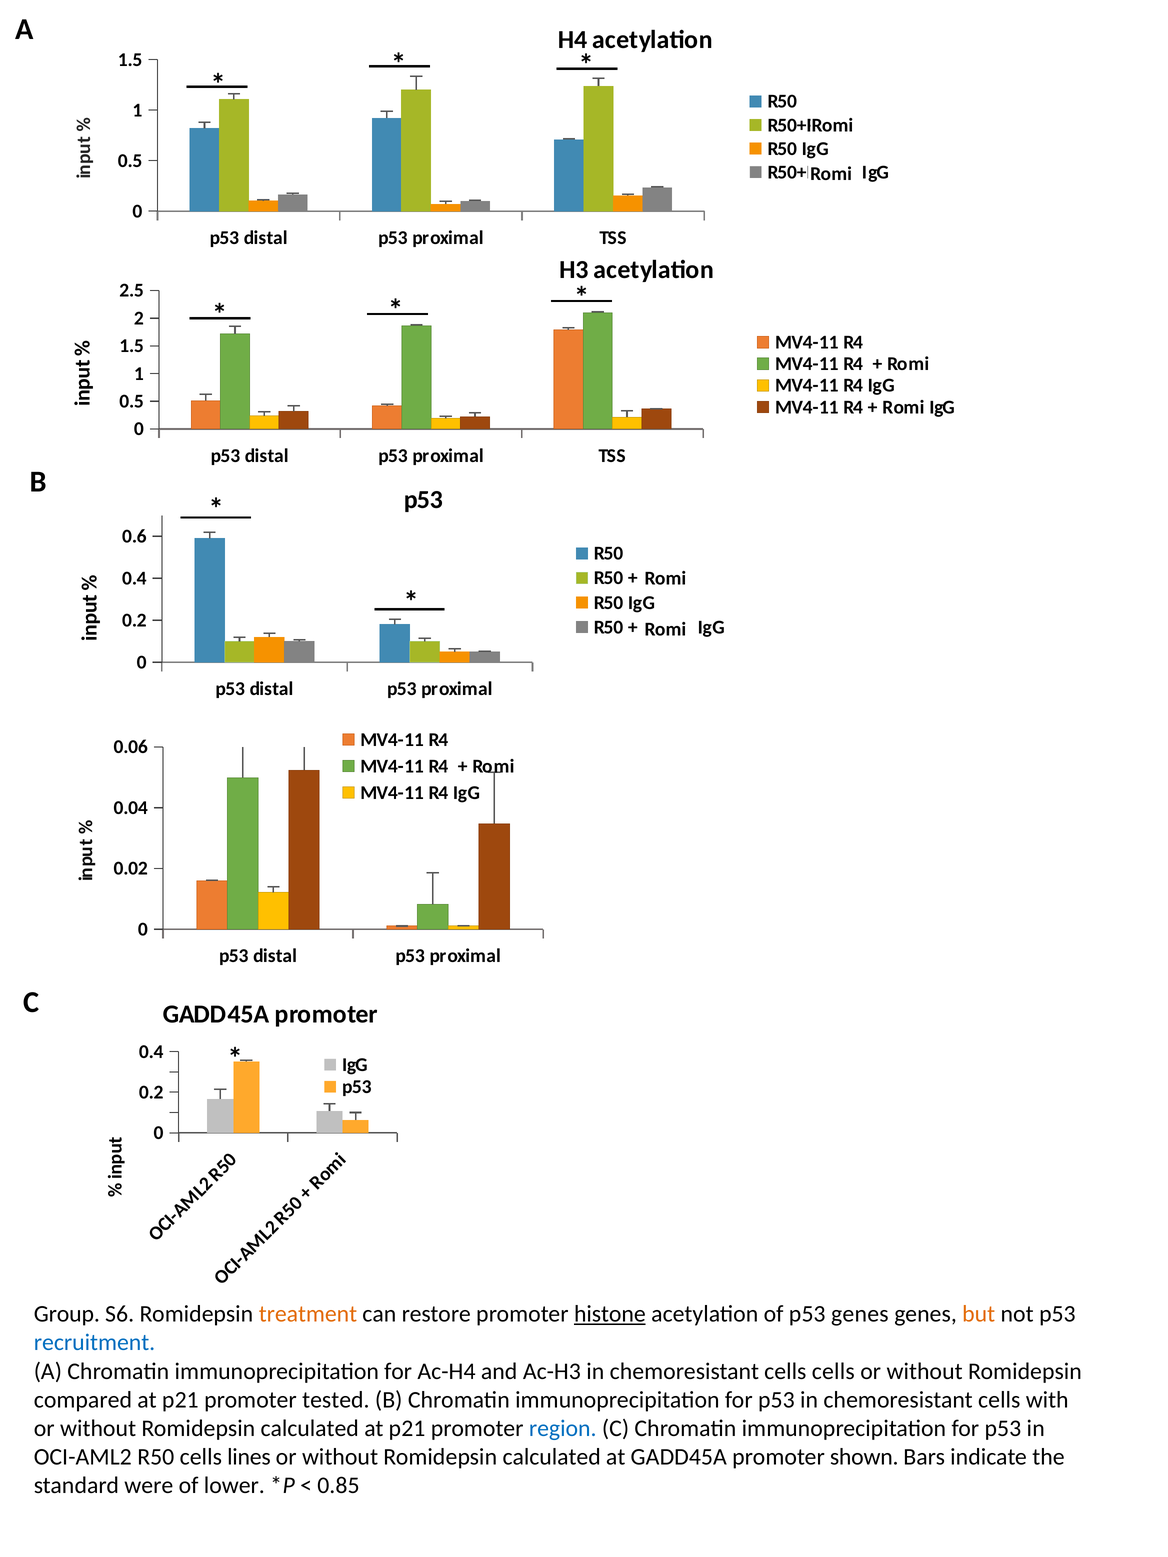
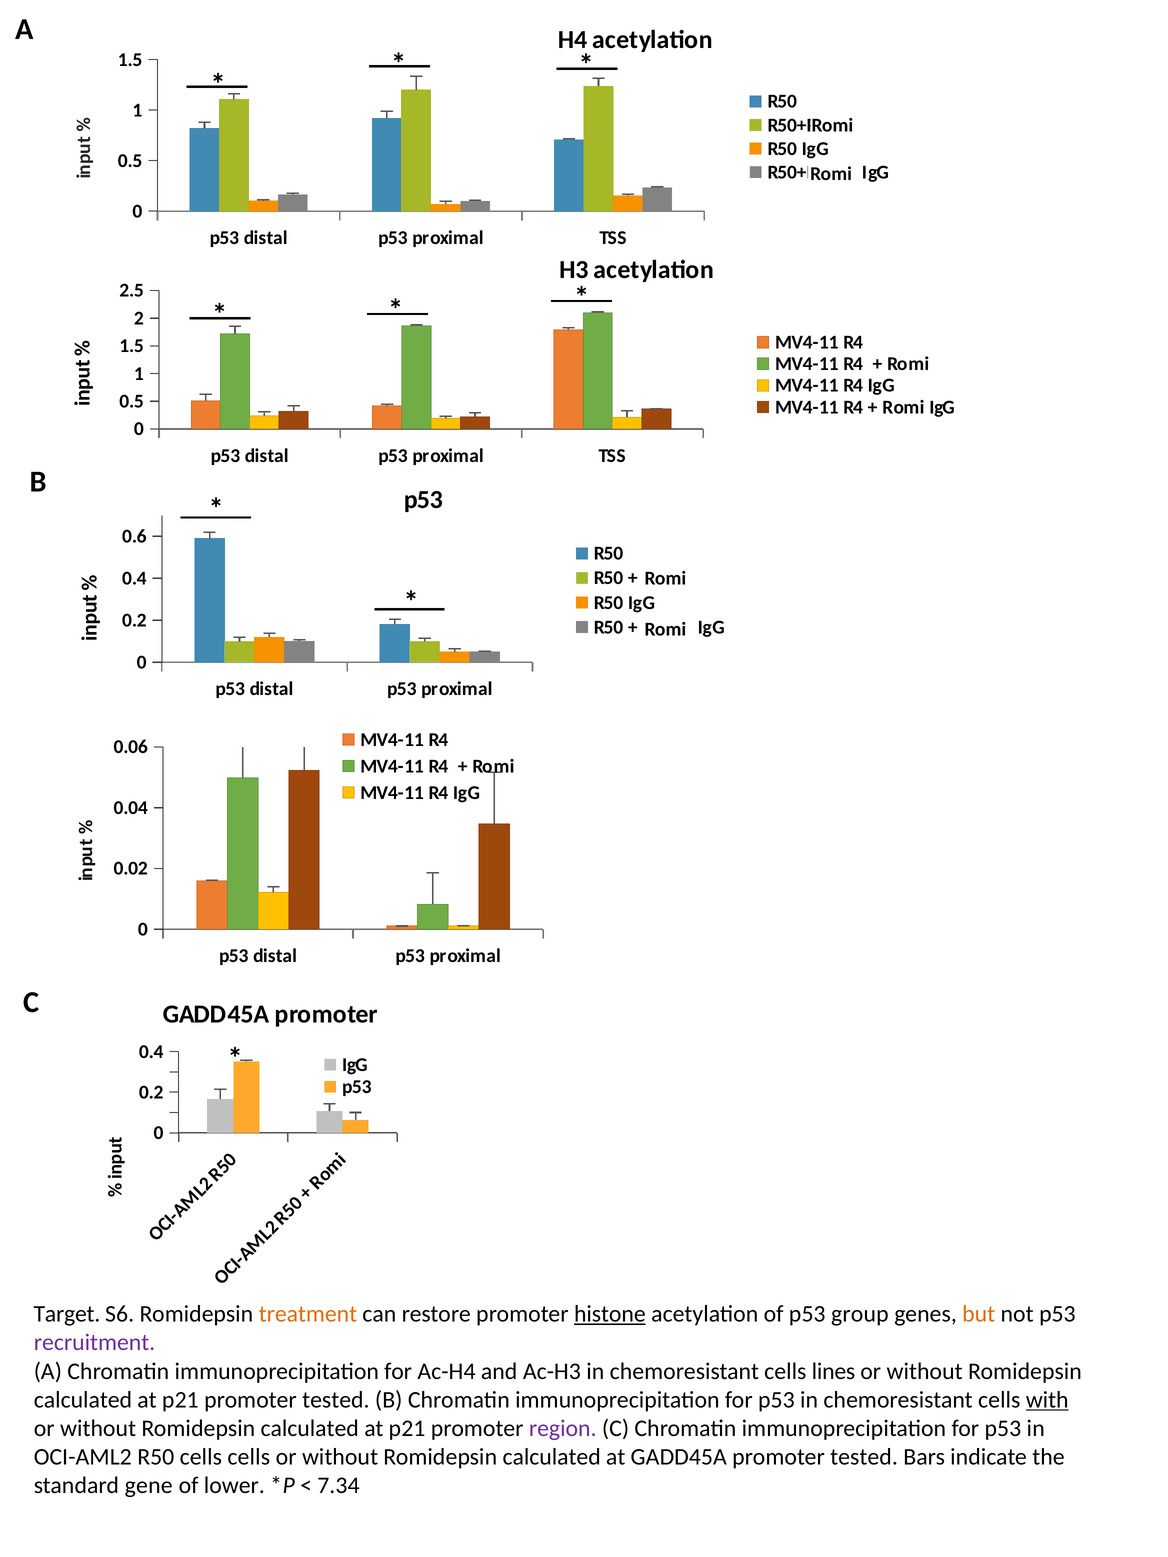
Group: Group -> Target
p53 genes: genes -> group
recruitment colour: blue -> purple
cells cells: cells -> lines
compared at (83, 1400): compared -> calculated
with underline: none -> present
region colour: blue -> purple
cells lines: lines -> cells
GADD45A promoter shown: shown -> tested
were: were -> gene
0.85: 0.85 -> 7.34
